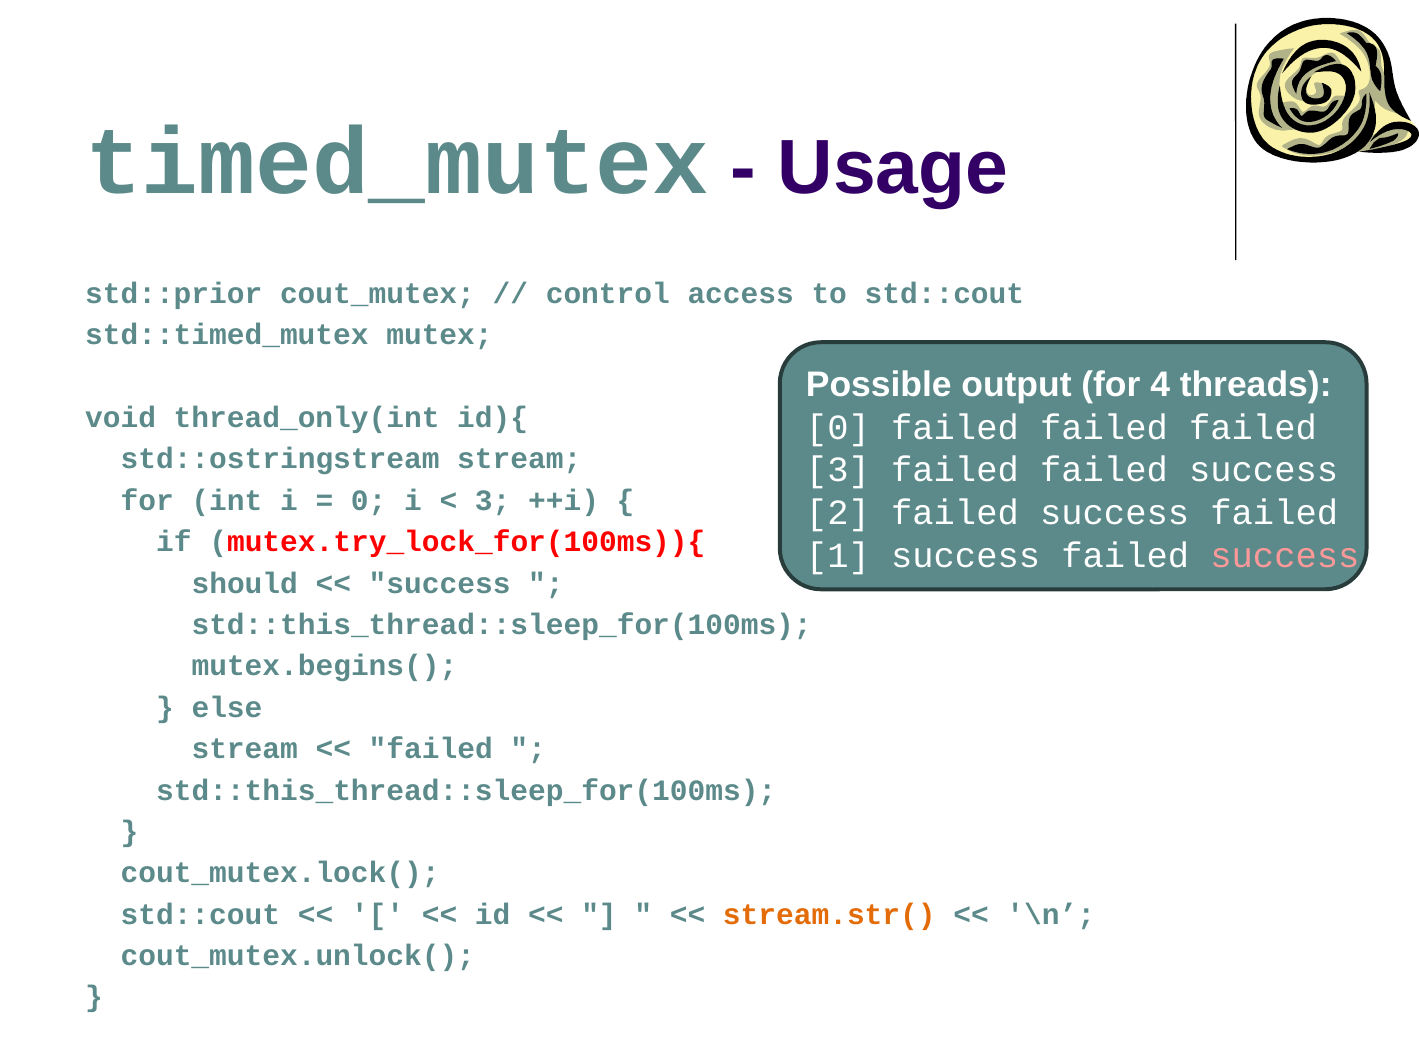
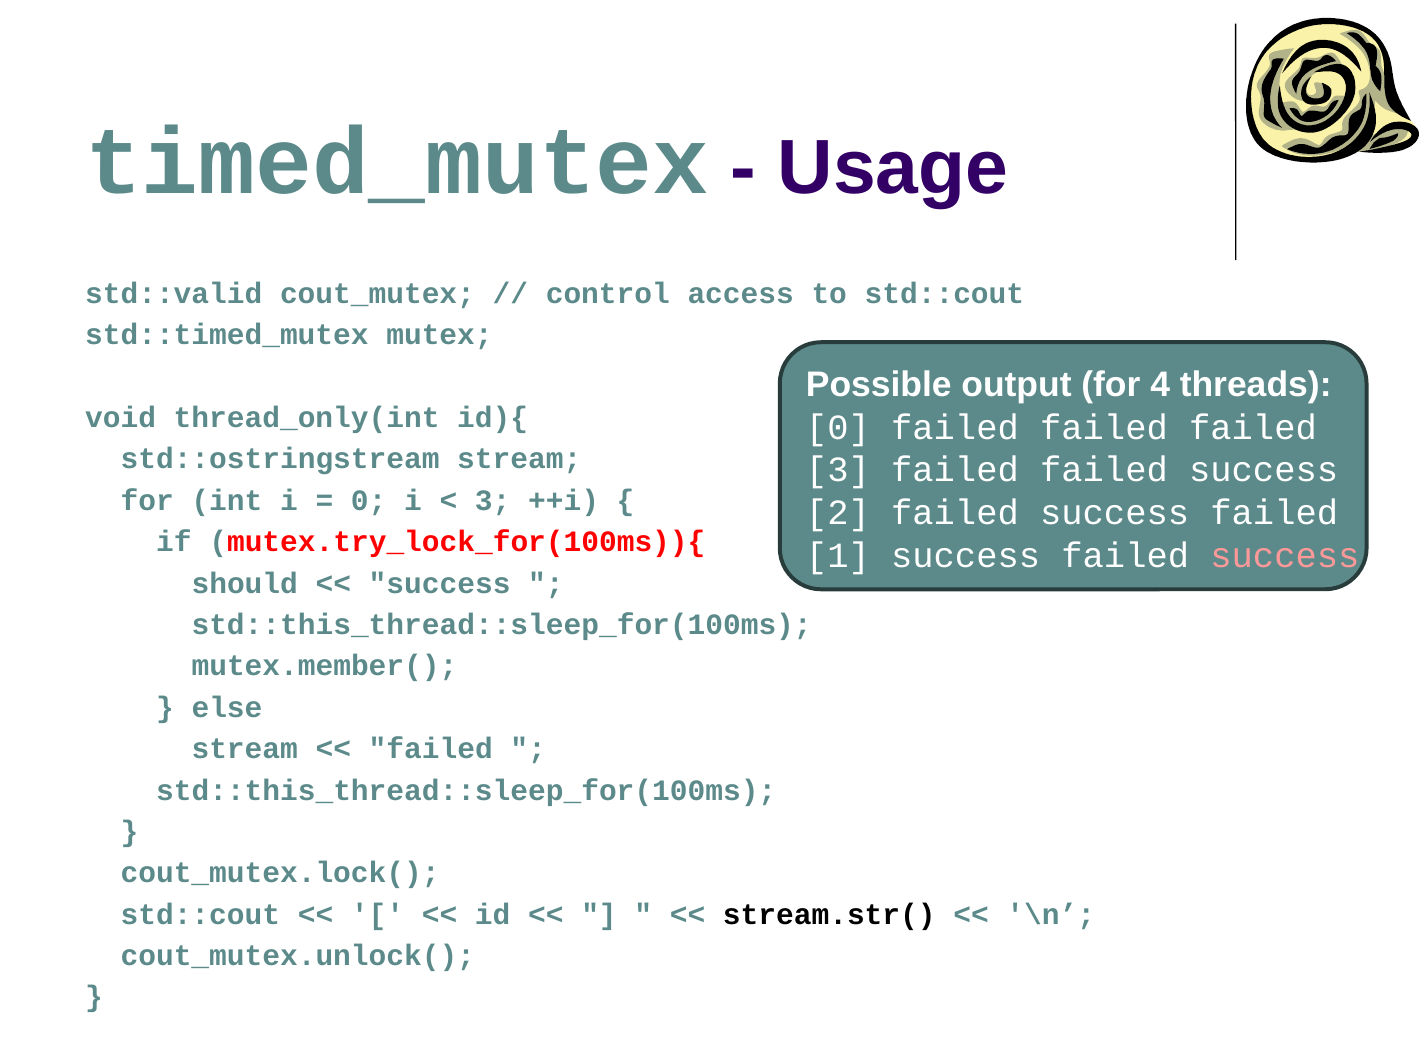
std::prior: std::prior -> std::valid
mutex.begins(: mutex.begins( -> mutex.member(
stream.str( colour: orange -> black
